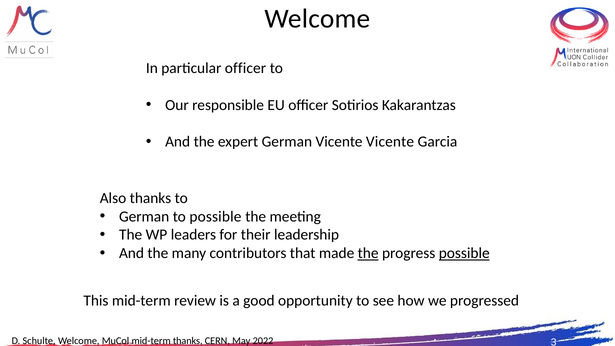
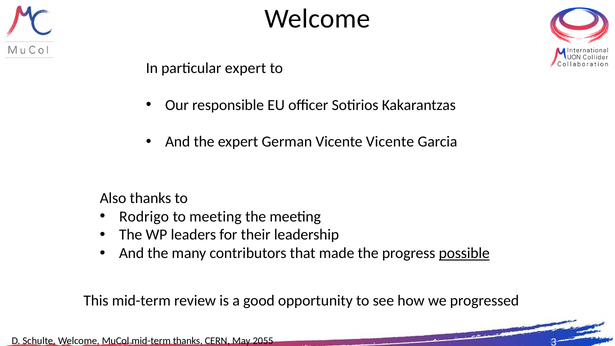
particular officer: officer -> expert
German at (144, 216): German -> Rodrigo
to possible: possible -> meeting
the at (368, 253) underline: present -> none
2022: 2022 -> 2055
